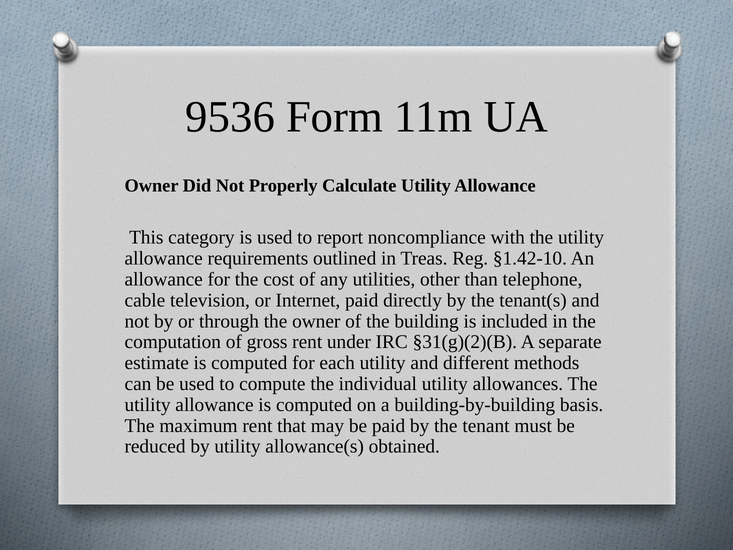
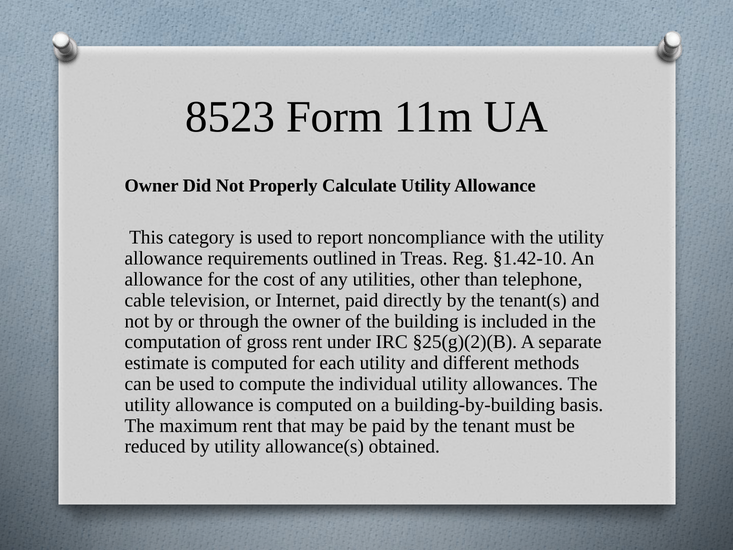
9536: 9536 -> 8523
§31(g)(2)(B: §31(g)(2)(B -> §25(g)(2)(B
